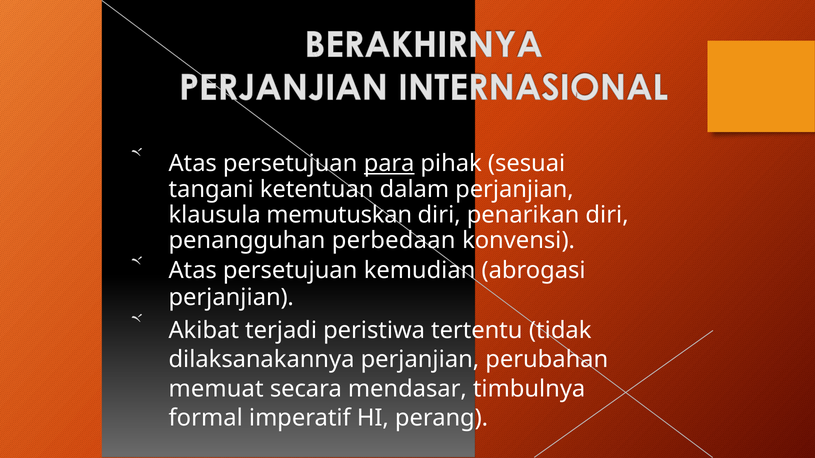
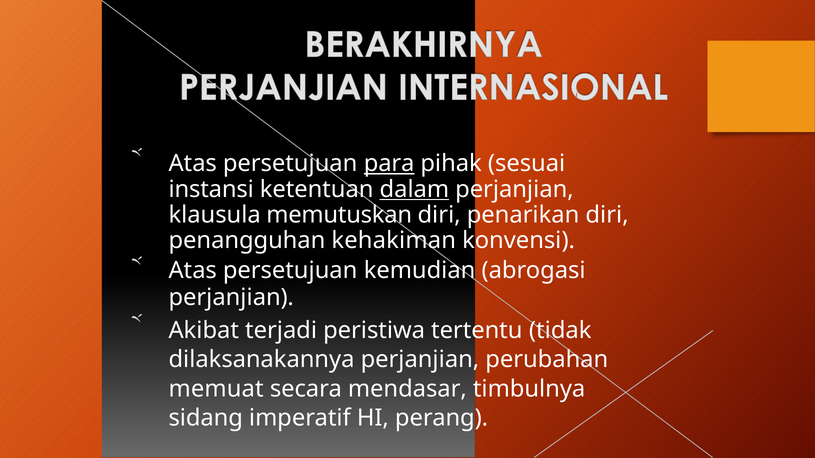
tangani: tangani -> instansi
dalam underline: none -> present
perbedaan: perbedaan -> kehakiman
formal: formal -> sidang
